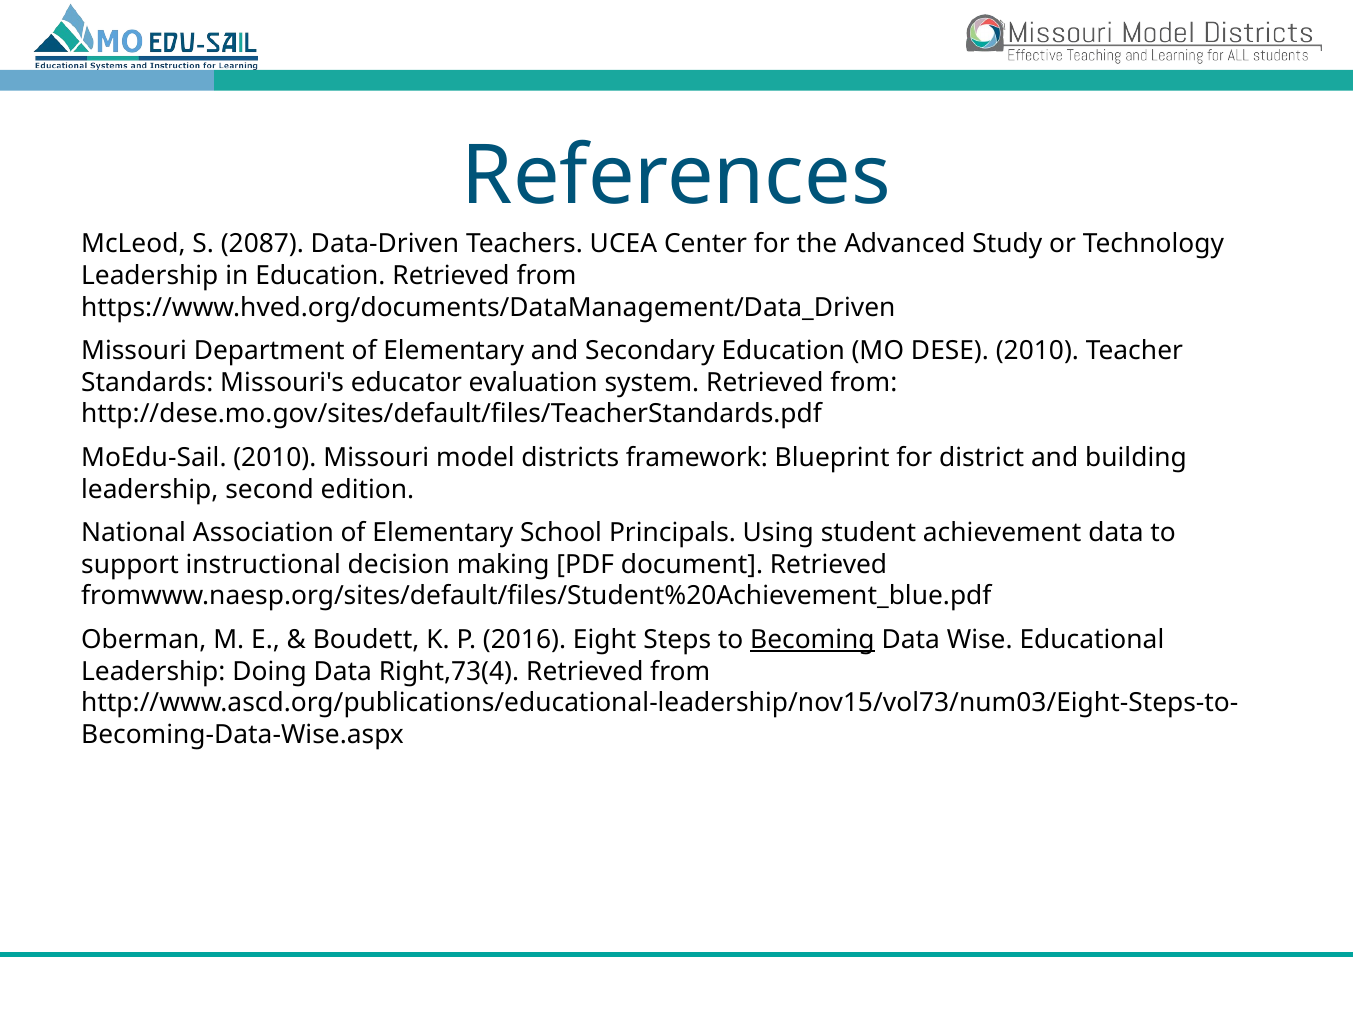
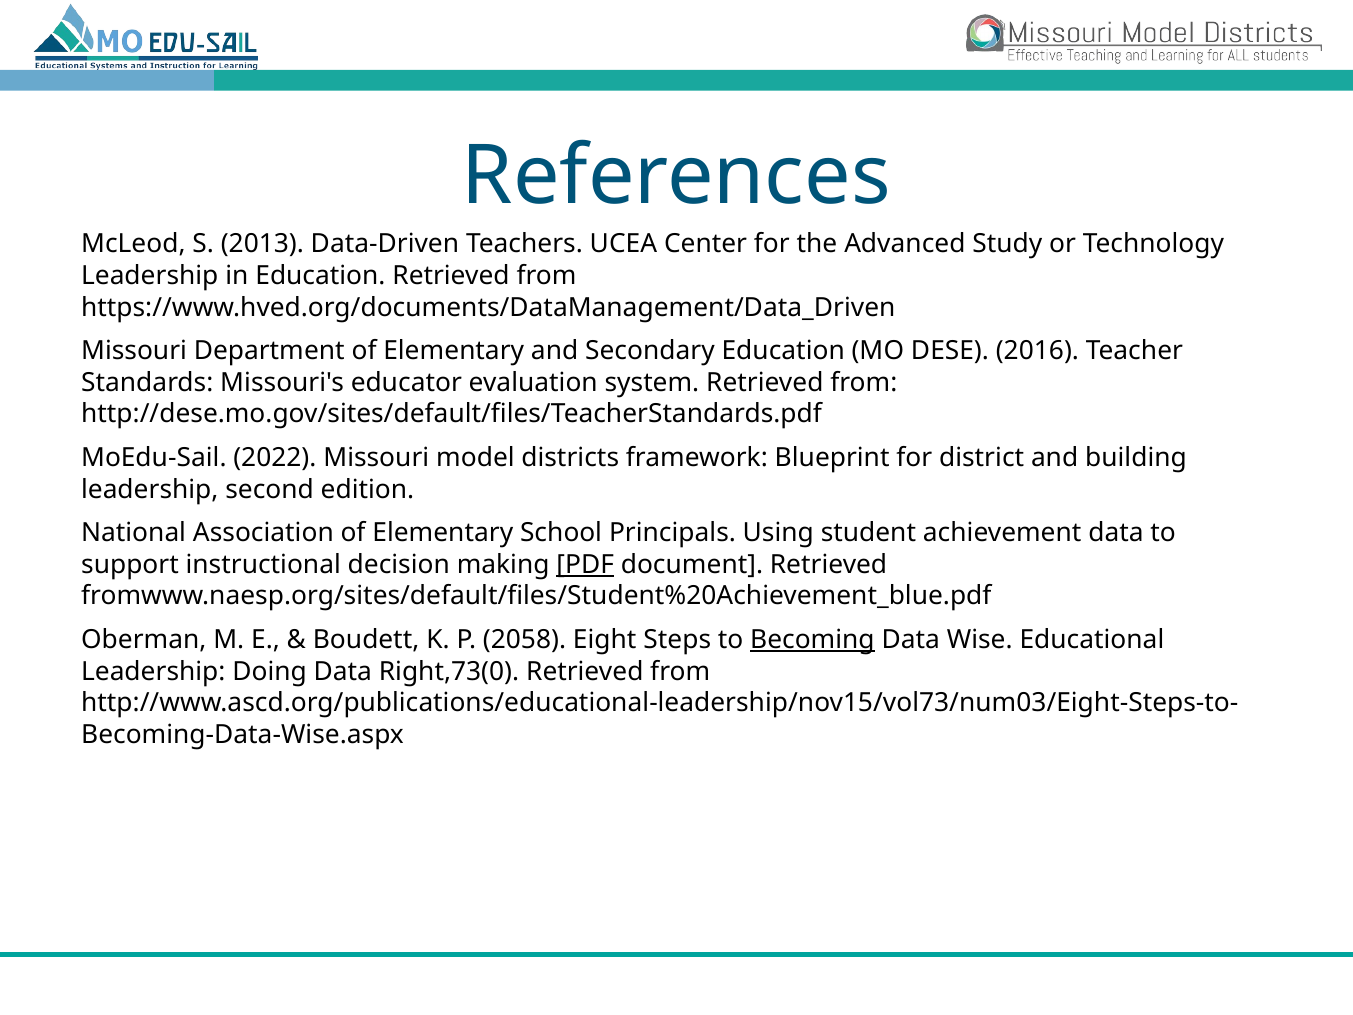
2087: 2087 -> 2013
DESE 2010: 2010 -> 2016
MoEdu-Sail 2010: 2010 -> 2022
PDF underline: none -> present
2016: 2016 -> 2058
Right,73(4: Right,73(4 -> Right,73(0
